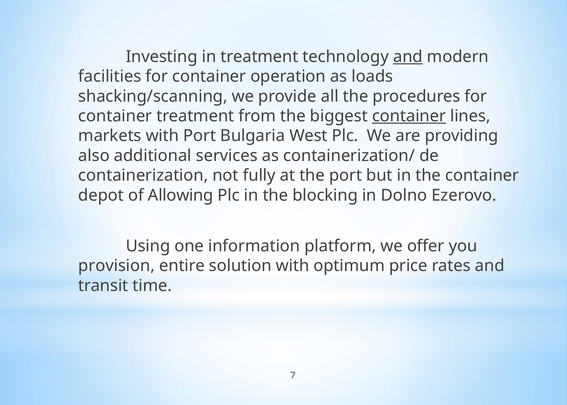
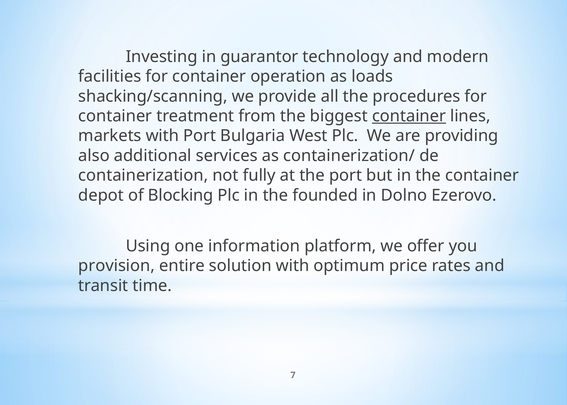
in treatment: treatment -> guarantor
and at (408, 57) underline: present -> none
Allowing: Allowing -> Blocking
blocking: blocking -> founded
